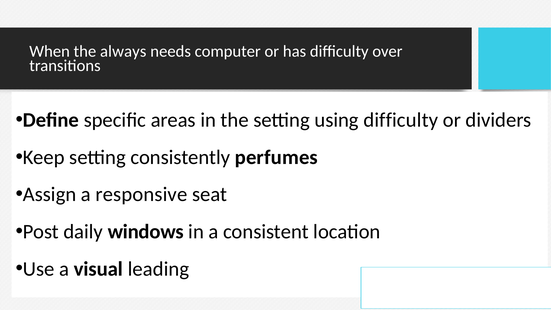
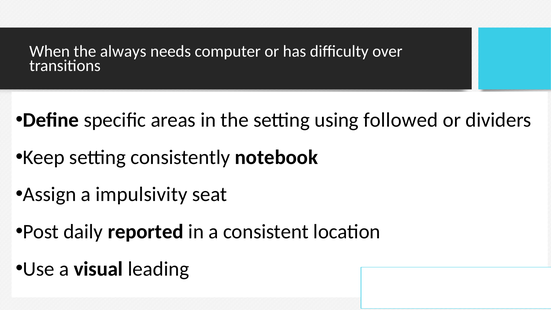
using difficulty: difficulty -> followed
perfumes: perfumes -> notebook
responsive: responsive -> impulsivity
windows: windows -> reported
